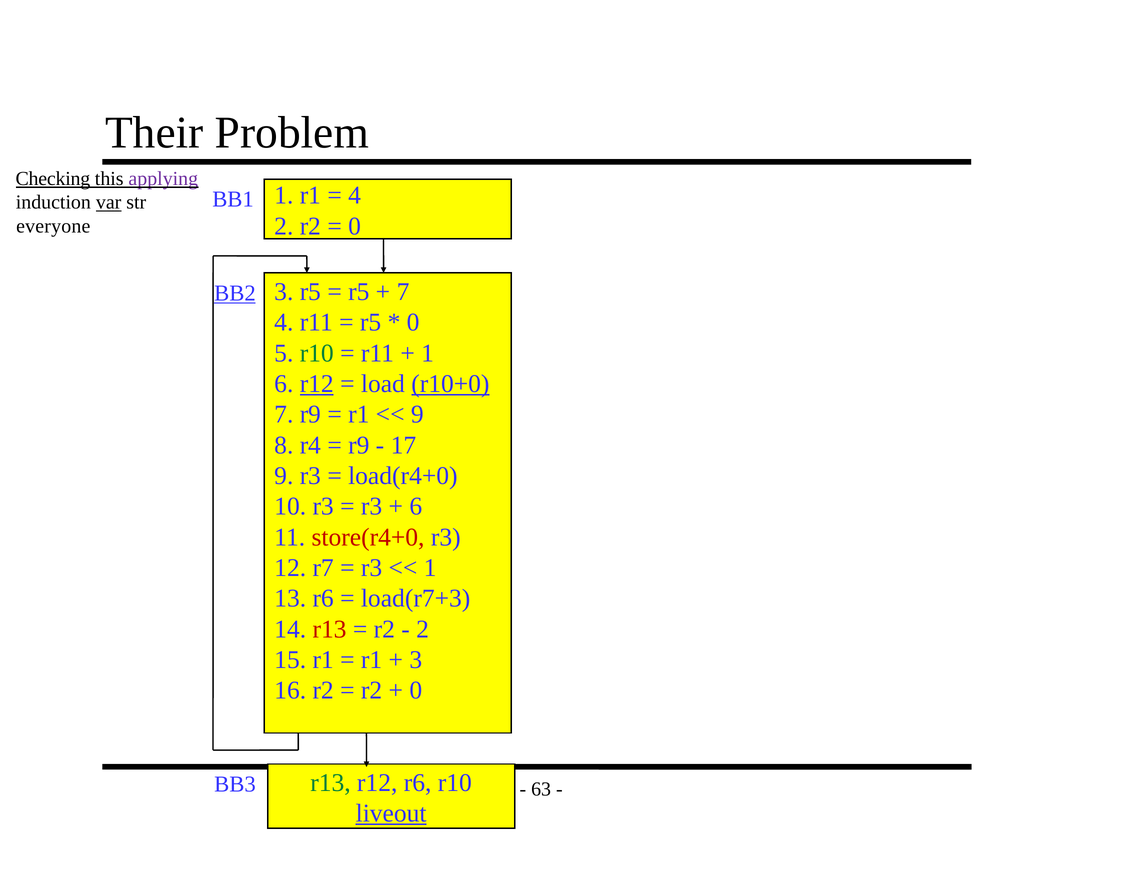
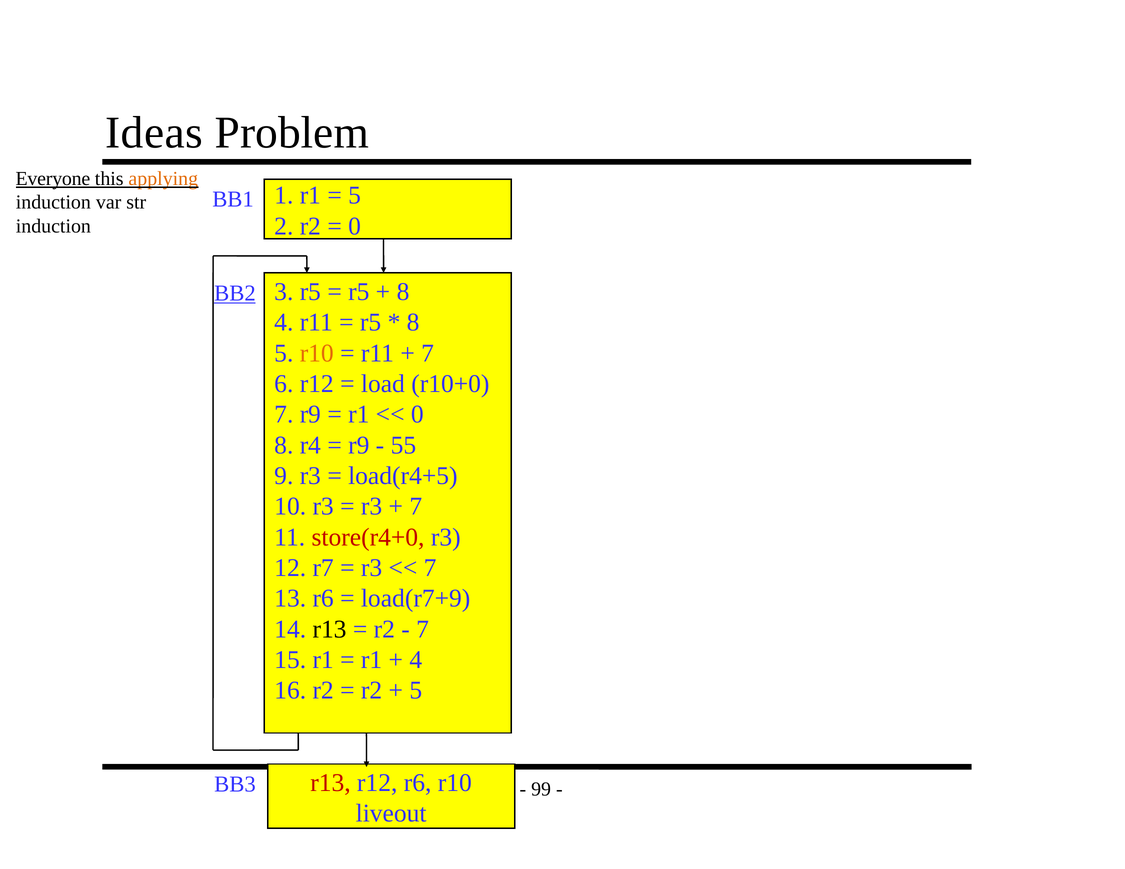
Their: Their -> Ideas
Checking: Checking -> Everyone
applying colour: purple -> orange
4 at (355, 196): 4 -> 5
var underline: present -> none
everyone at (53, 226): everyone -> induction
7 at (403, 292): 7 -> 8
0 at (413, 323): 0 -> 8
r10 at (317, 353) colour: green -> orange
1 at (428, 353): 1 -> 7
r12 at (317, 384) underline: present -> none
r10+0 underline: present -> none
9 at (417, 415): 9 -> 0
17: 17 -> 55
load(r4+0: load(r4+0 -> load(r4+5
6 at (416, 507): 6 -> 7
1 at (430, 568): 1 -> 7
load(r7+3: load(r7+3 -> load(r7+9
r13 at (330, 629) colour: red -> black
2 at (423, 629): 2 -> 7
3 at (416, 660): 3 -> 4
0 at (416, 691): 0 -> 5
r13 at (330, 783) colour: green -> red
63: 63 -> 99
liveout underline: present -> none
